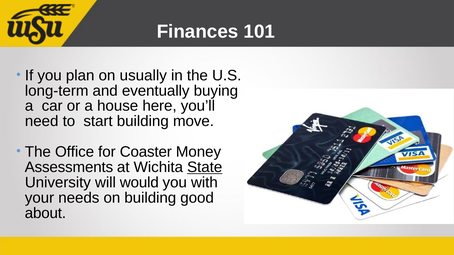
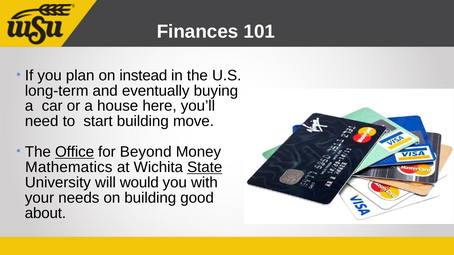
usually: usually -> instead
Office underline: none -> present
Coaster: Coaster -> Beyond
Assessments: Assessments -> Mathematics
